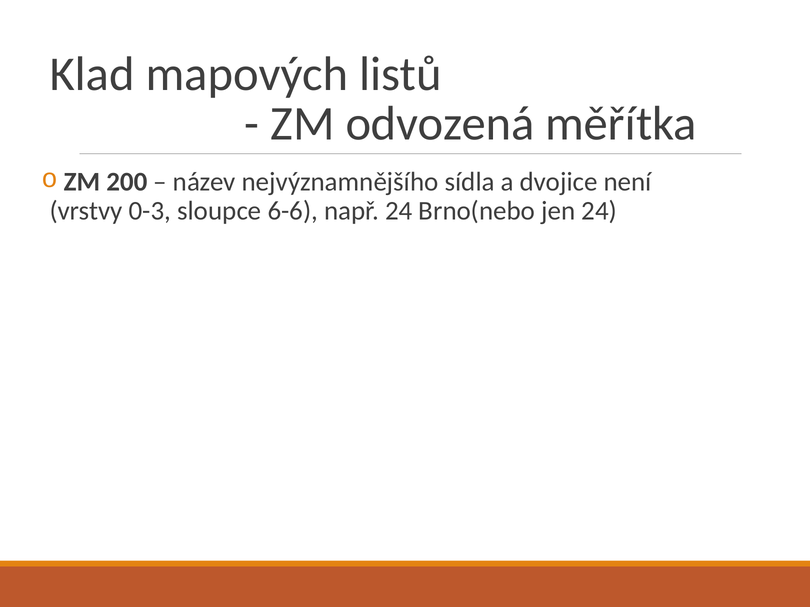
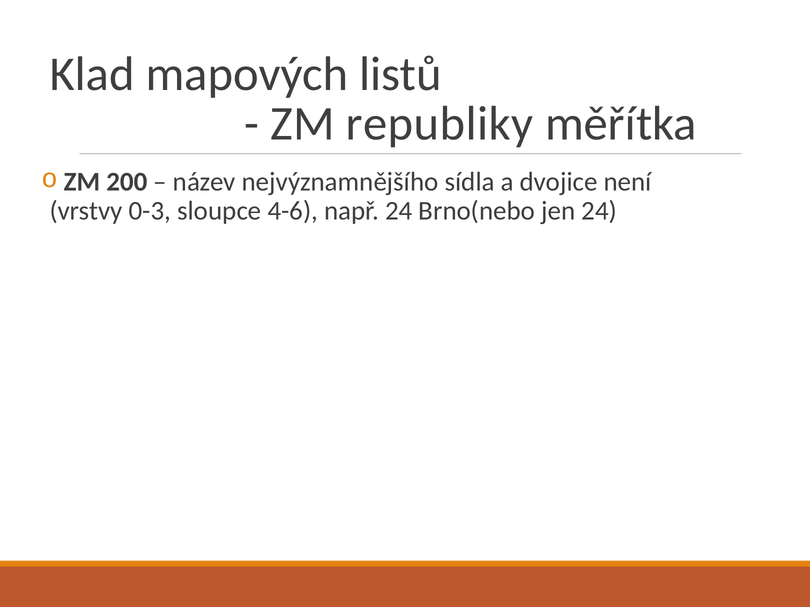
odvozená: odvozená -> republiky
6-6: 6-6 -> 4-6
